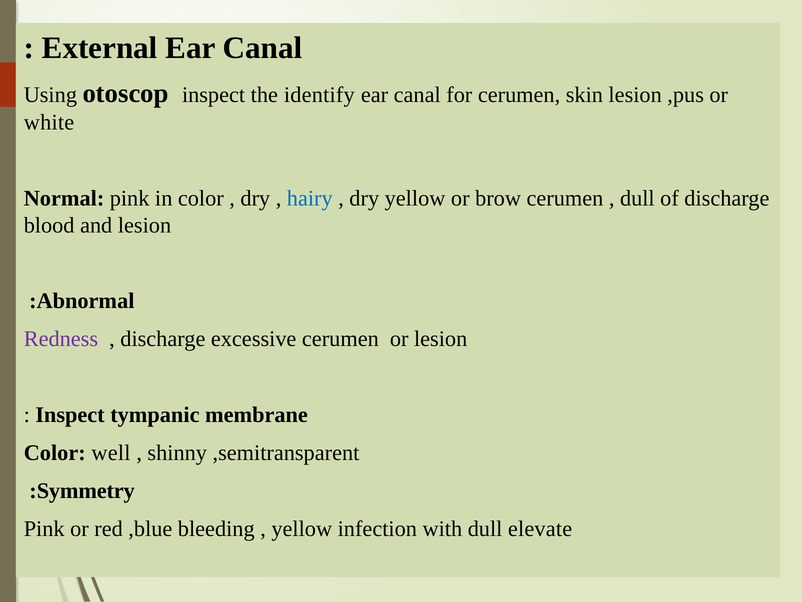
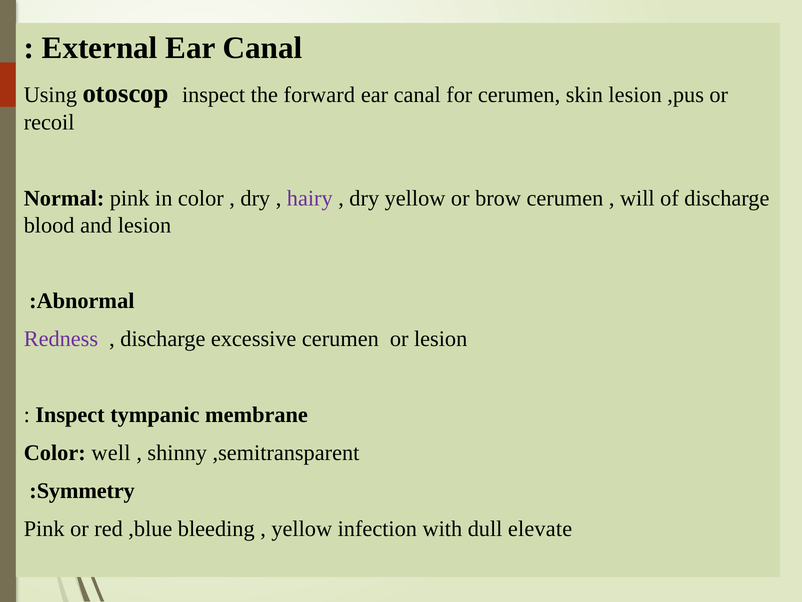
identify: identify -> forward
white: white -> recoil
hairy colour: blue -> purple
dull at (637, 198): dull -> will
